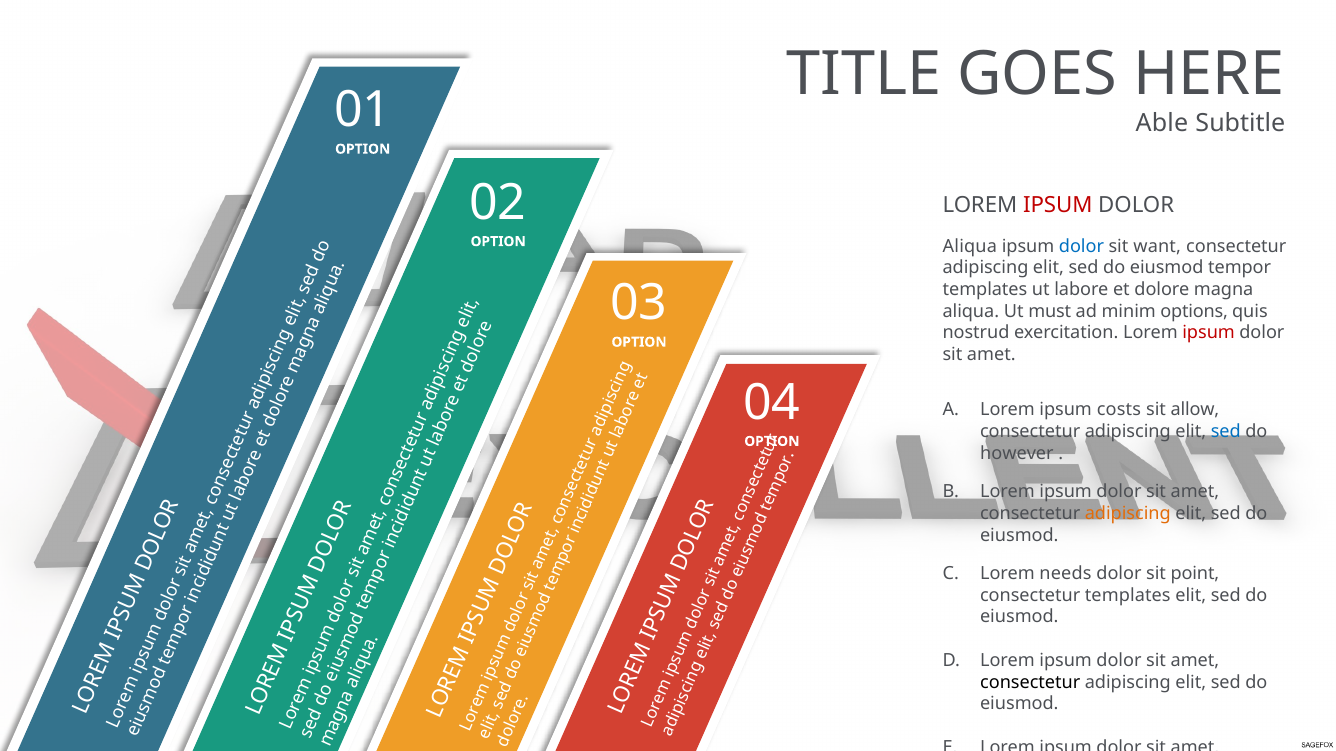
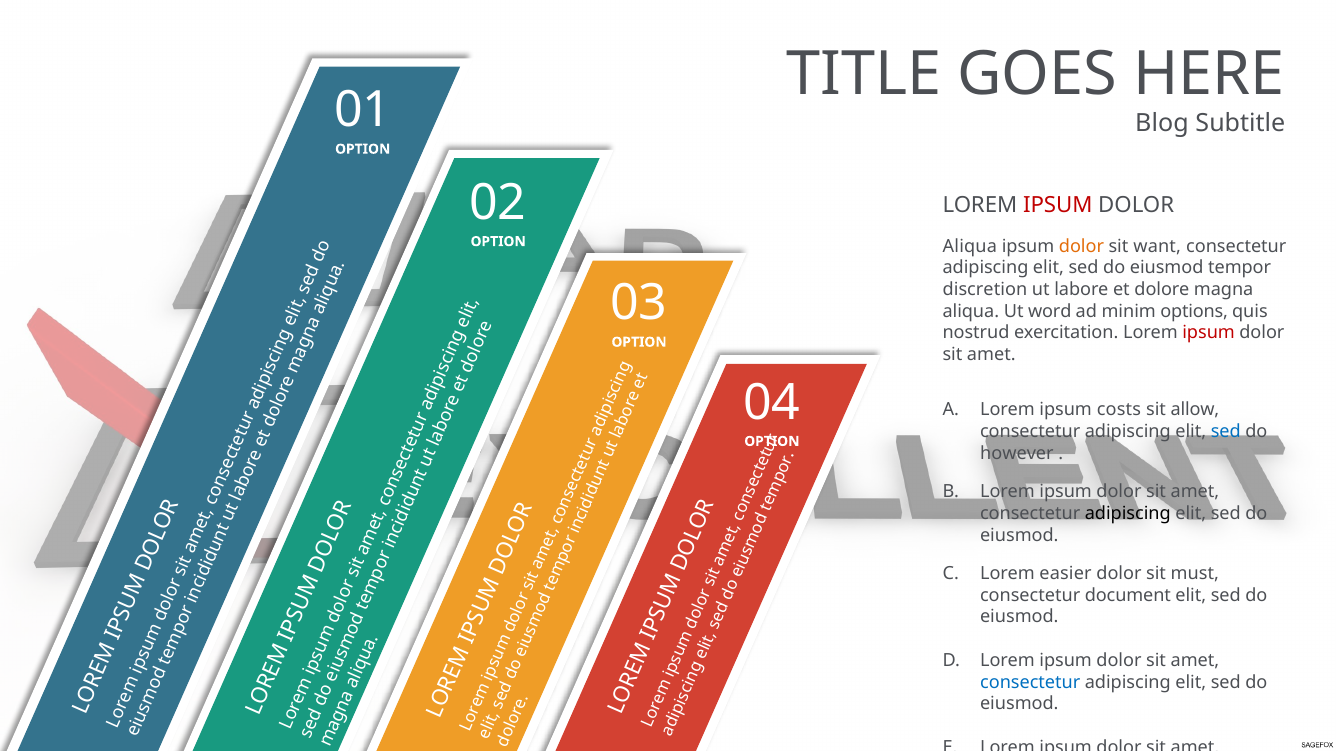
Able: Able -> Blog
dolor at (1081, 246) colour: blue -> orange
templates at (985, 290): templates -> discretion
must: must -> word
adipiscing at (1128, 514) colour: orange -> black
needs: needs -> easier
point: point -> must
consectetur templates: templates -> document
consectetur at (1030, 683) colour: black -> blue
